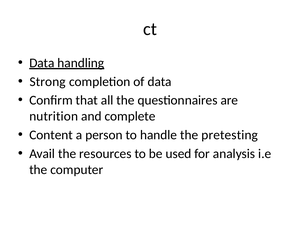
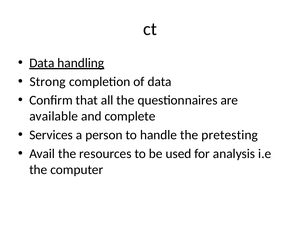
nutrition: nutrition -> available
Content: Content -> Services
